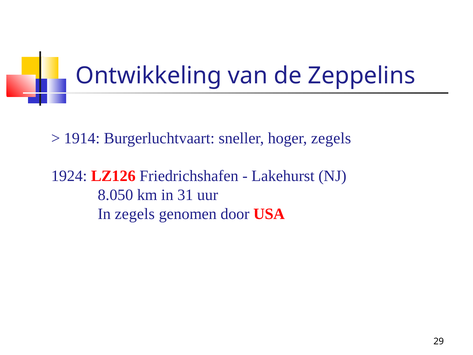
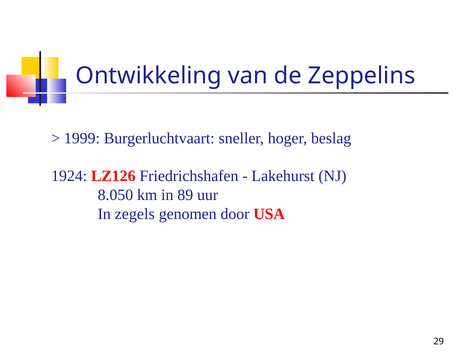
1914: 1914 -> 1999
hoger zegels: zegels -> beslag
31: 31 -> 89
